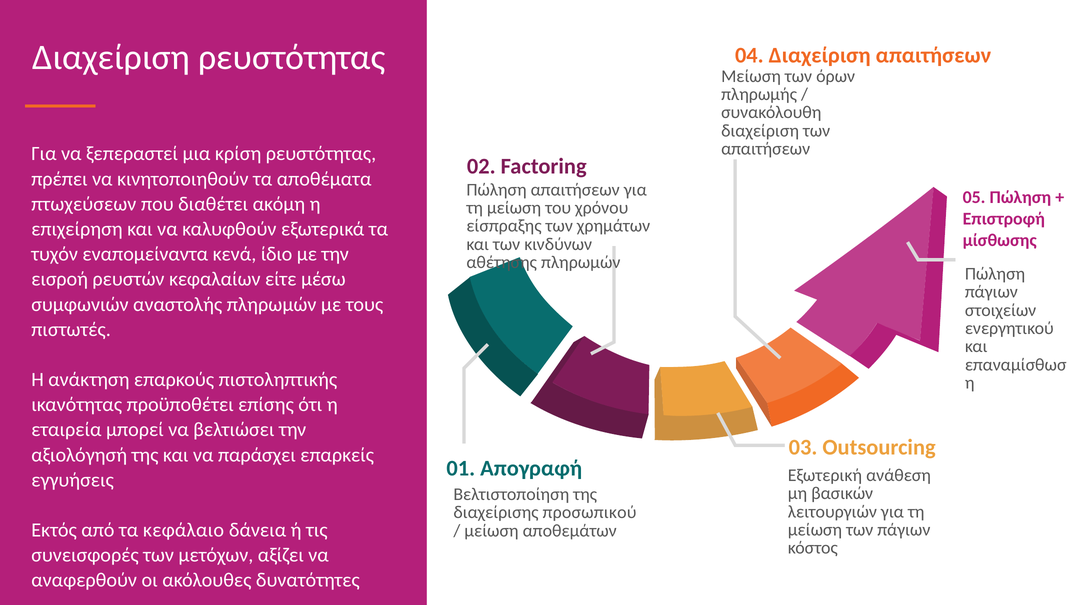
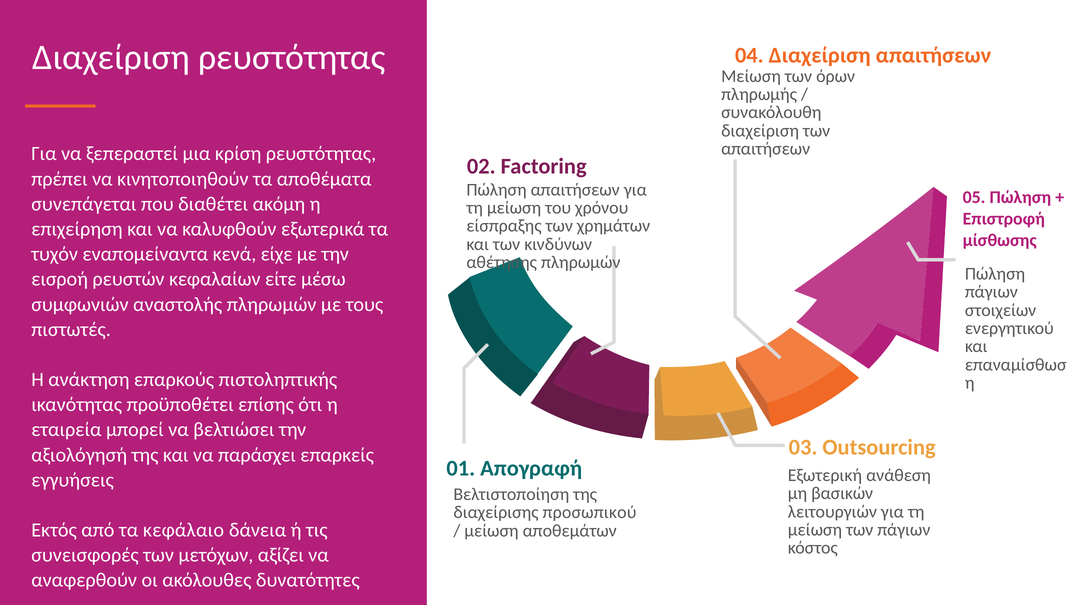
πτωχεύσεων: πτωχεύσεων -> συνεπάγεται
ίδιο: ίδιο -> είχε
